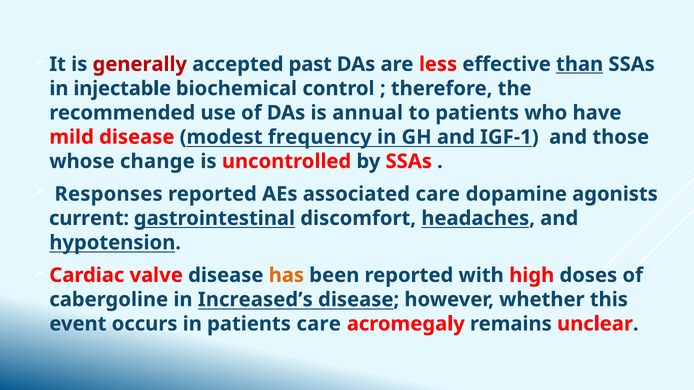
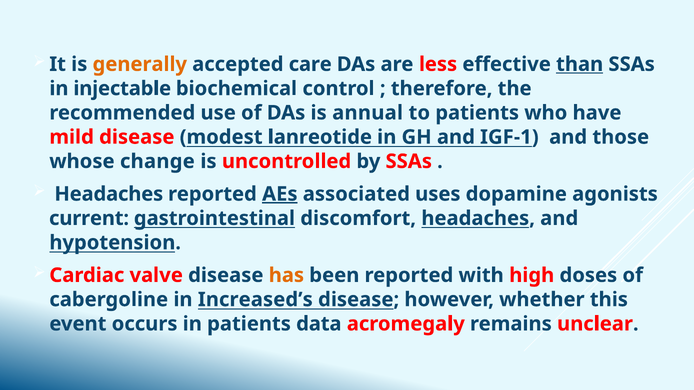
generally colour: red -> orange
past: past -> care
frequency: frequency -> lanreotide
Responses at (109, 194): Responses -> Headaches
AEs underline: none -> present
associated care: care -> uses
patients care: care -> data
